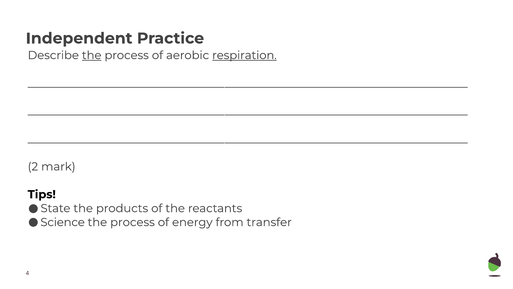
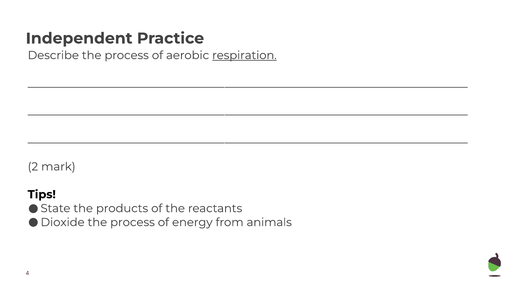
the at (92, 55) underline: present -> none
Science: Science -> Dioxide
transfer: transfer -> animals
